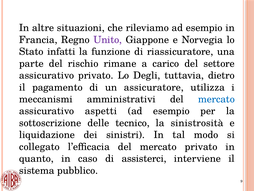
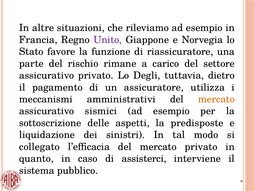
infatti: infatti -> favore
mercato at (216, 99) colour: blue -> orange
aspetti: aspetti -> sismici
tecnico: tecnico -> aspetti
sinistrosità: sinistrosità -> predisposte
